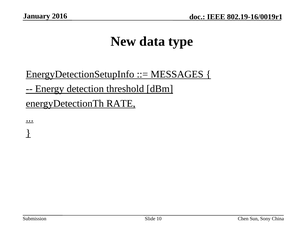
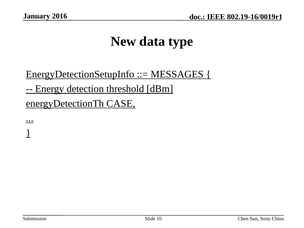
RATE: RATE -> CASE
